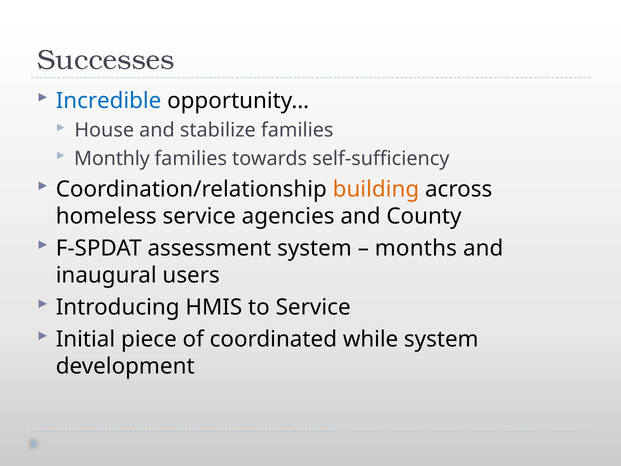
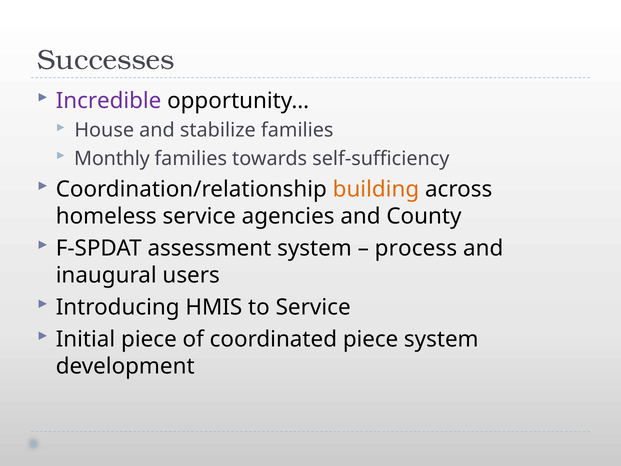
Incredible colour: blue -> purple
months: months -> process
coordinated while: while -> piece
